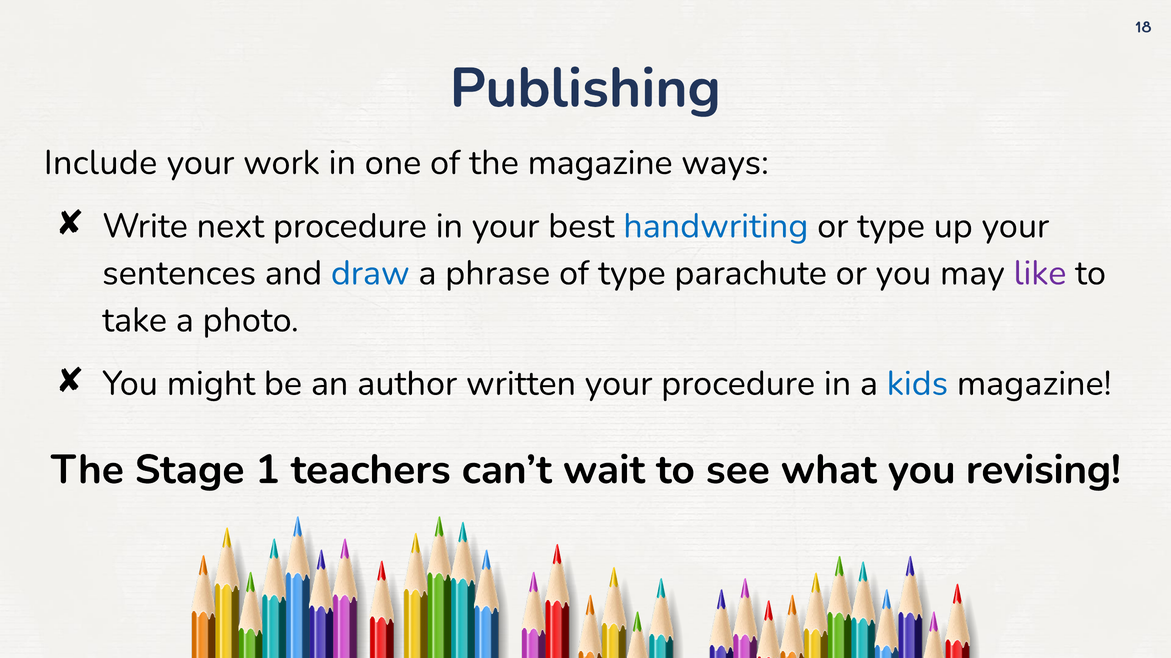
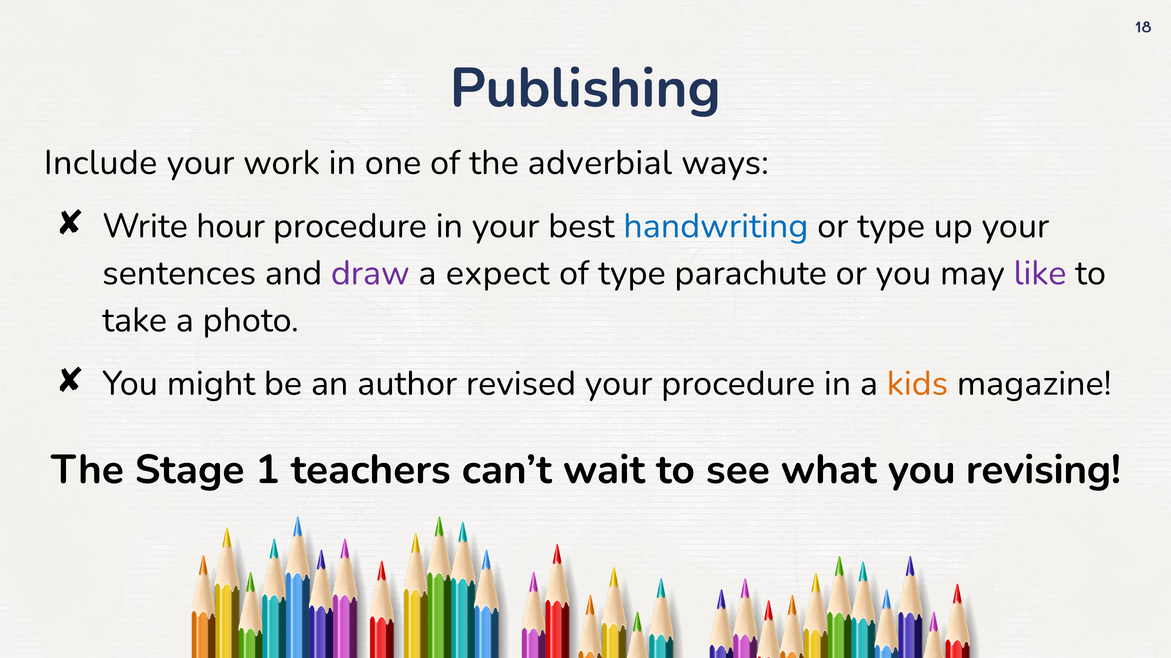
the magazine: magazine -> adverbial
next: next -> hour
draw colour: blue -> purple
phrase: phrase -> expect
written: written -> revised
kids colour: blue -> orange
